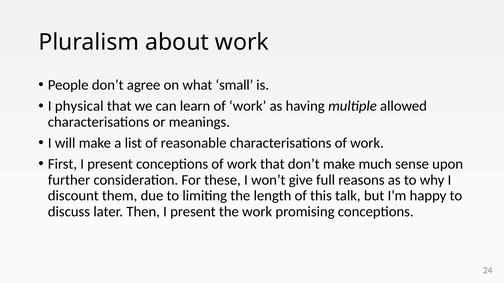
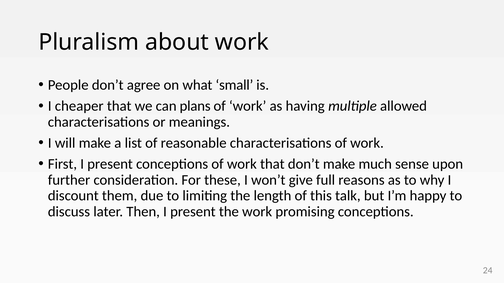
physical: physical -> cheaper
learn: learn -> plans
